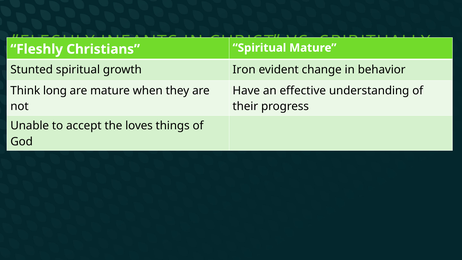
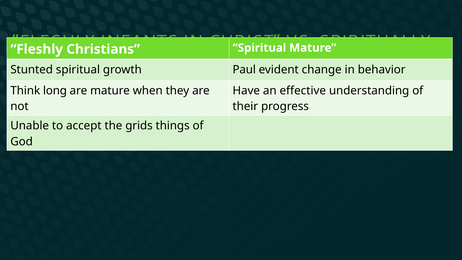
Iron: Iron -> Paul
loves: loves -> grids
